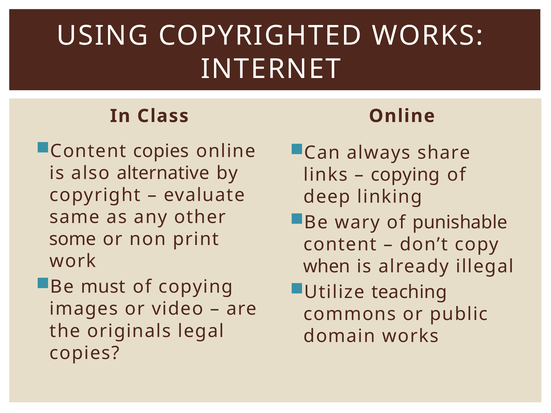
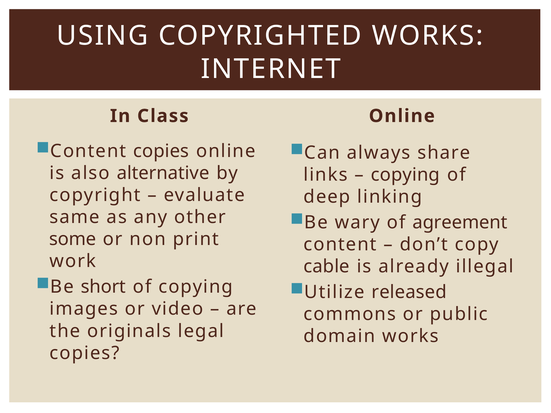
punishable: punishable -> agreement
when: when -> cable
must: must -> short
teaching: teaching -> released
